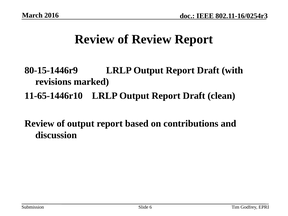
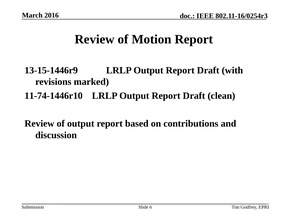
of Review: Review -> Motion
80-15-1446r9: 80-15-1446r9 -> 13-15-1446r9
11-65-1446r10: 11-65-1446r10 -> 11-74-1446r10
